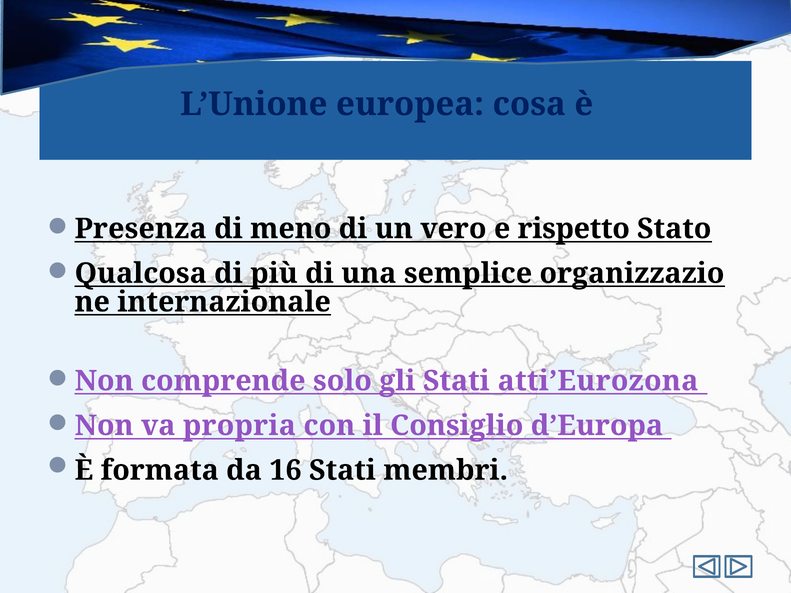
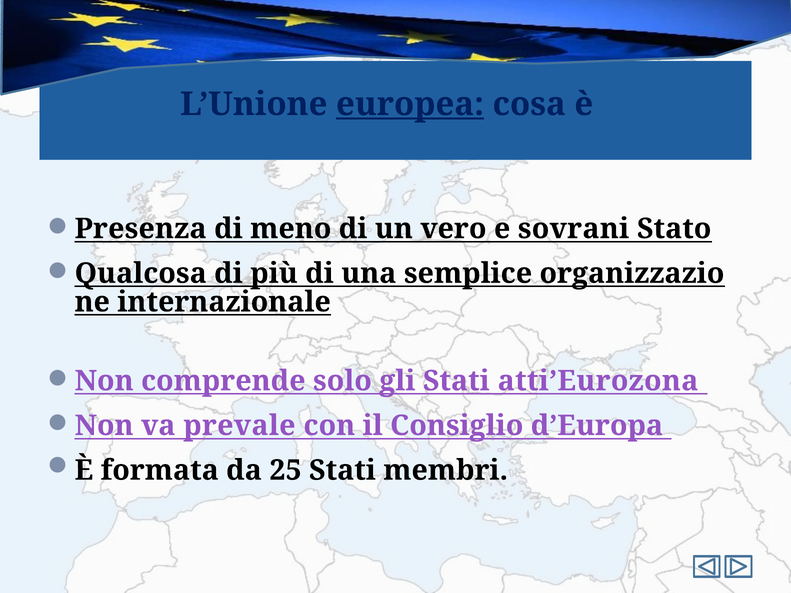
europea underline: none -> present
rispetto: rispetto -> sovrani
propria: propria -> prevale
16: 16 -> 25
